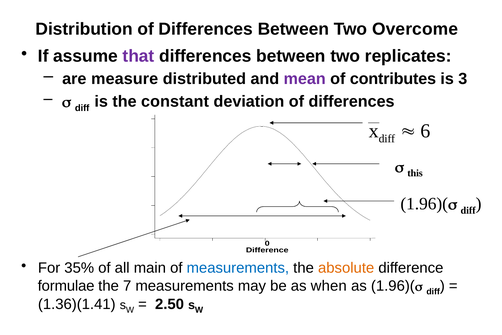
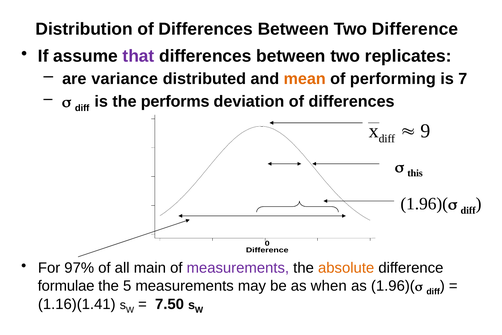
Two Overcome: Overcome -> Difference
measure: measure -> variance
mean colour: purple -> orange
contributes: contributes -> performing
3: 3 -> 7
constant: constant -> performs
6: 6 -> 9
35%: 35% -> 97%
measurements at (238, 268) colour: blue -> purple
7: 7 -> 5
1.36)(1.41: 1.36)(1.41 -> 1.16)(1.41
2.50: 2.50 -> 7.50
